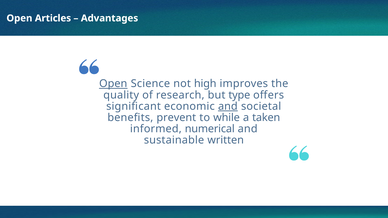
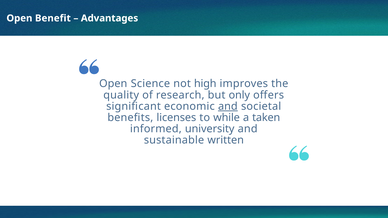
Articles: Articles -> Benefit
Open at (113, 84) underline: present -> none
type: type -> only
prevent: prevent -> licenses
numerical: numerical -> university
